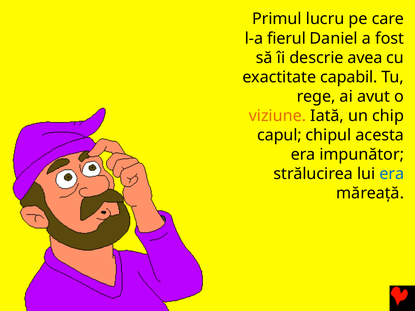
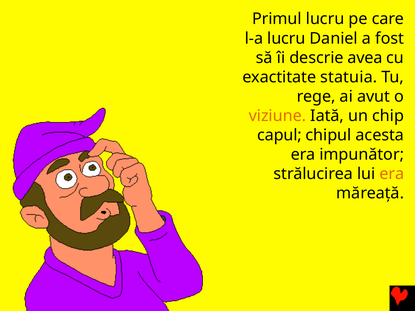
l-a fierul: fierul -> lucru
capabil: capabil -> statuia
era at (392, 174) colour: blue -> orange
